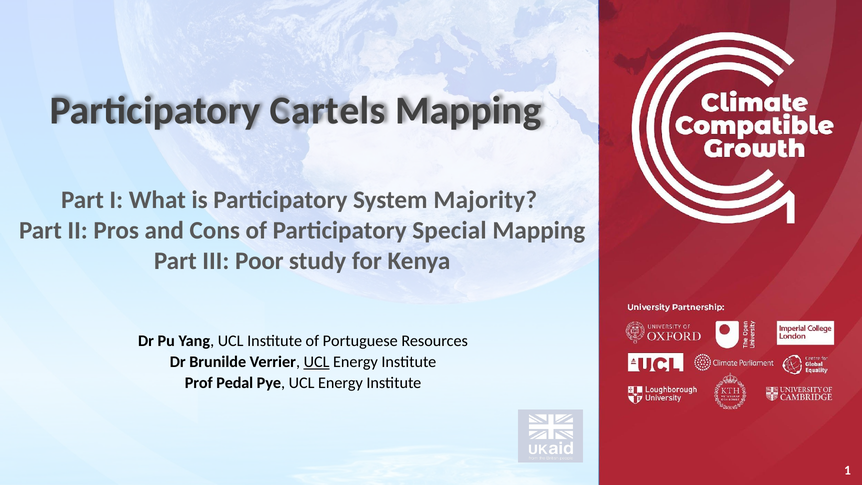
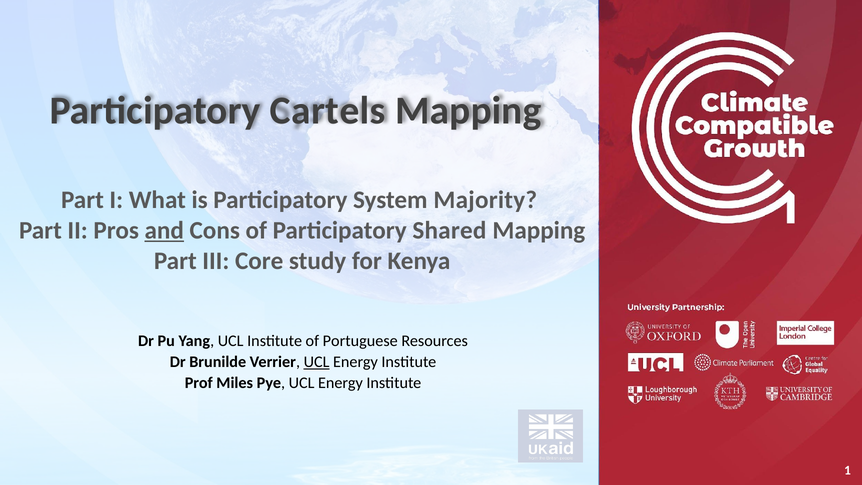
and underline: none -> present
Special: Special -> Shared
Poor: Poor -> Core
Pedal: Pedal -> Miles
